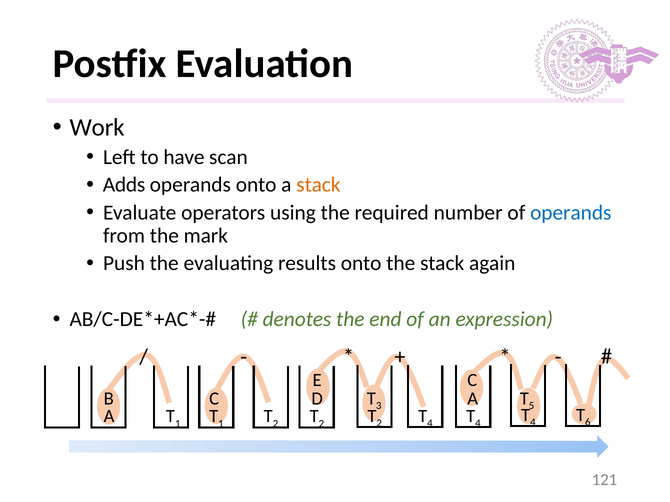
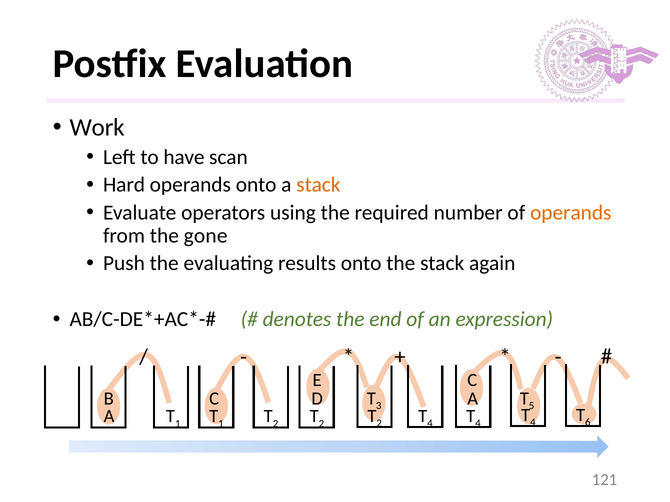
Adds: Adds -> Hard
operands at (571, 213) colour: blue -> orange
mark: mark -> gone
